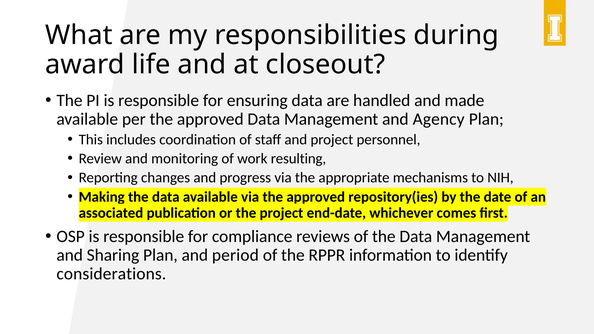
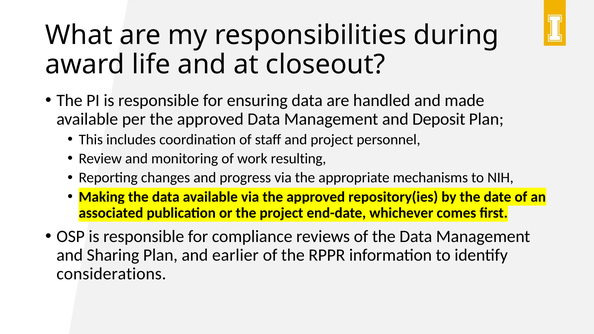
Agency: Agency -> Deposit
period: period -> earlier
